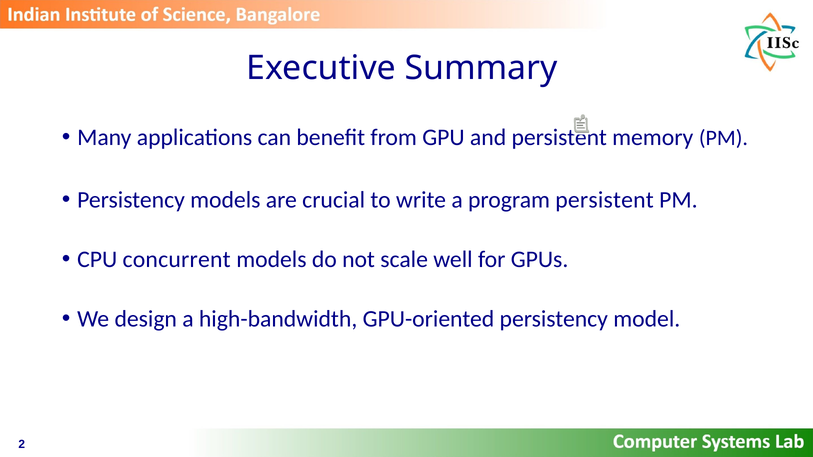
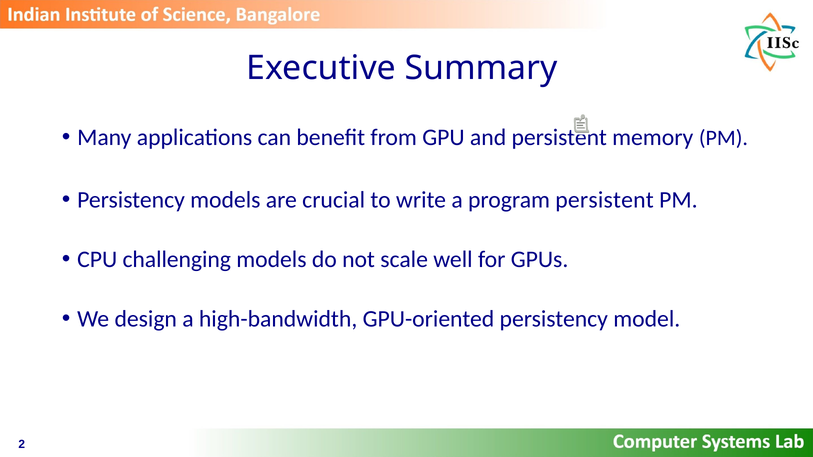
concurrent: concurrent -> challenging
